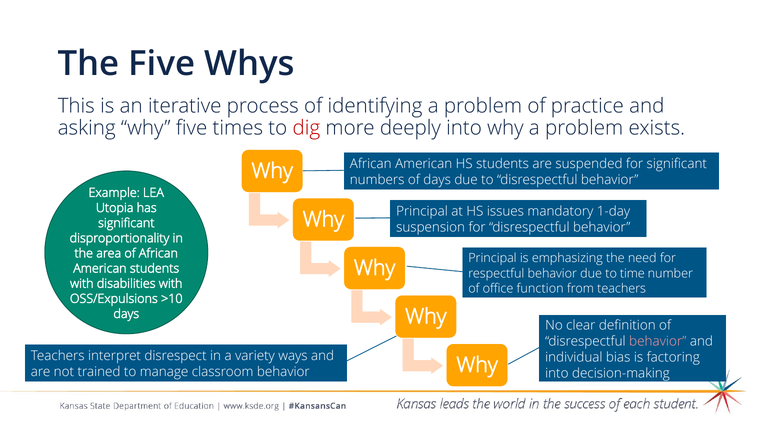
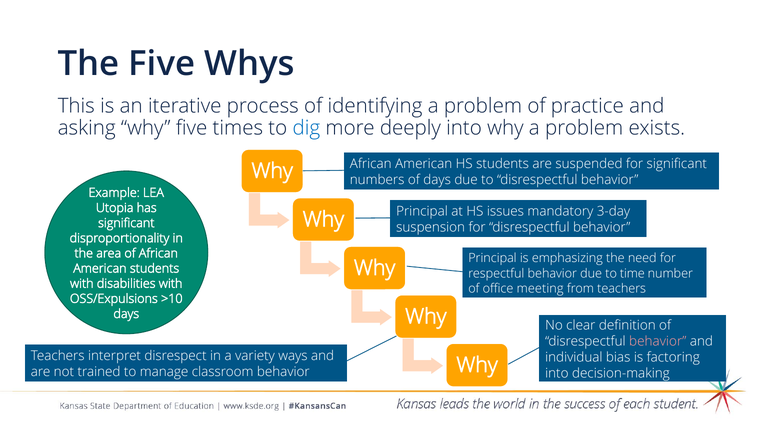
dig colour: red -> blue
1-day: 1-day -> 3-day
function: function -> meeting
